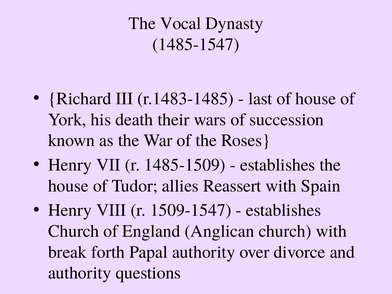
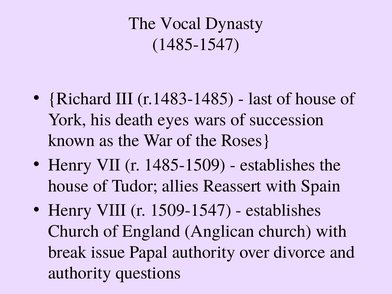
their: their -> eyes
forth: forth -> issue
